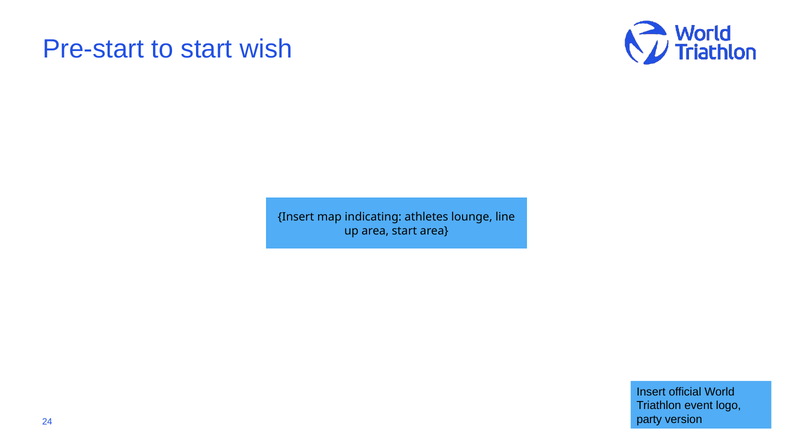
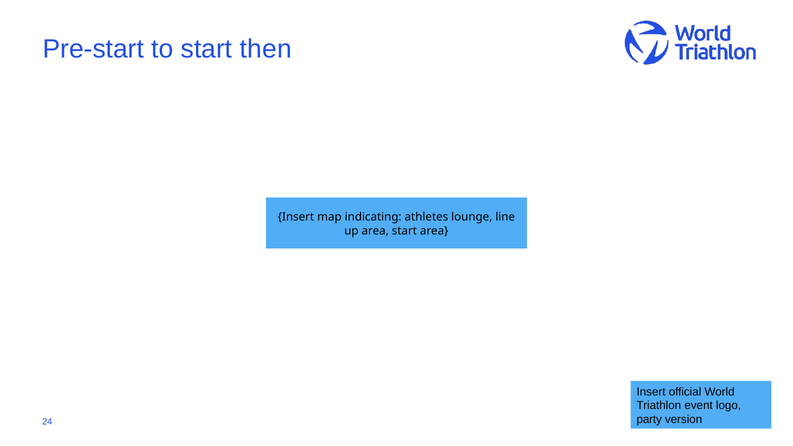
wish: wish -> then
